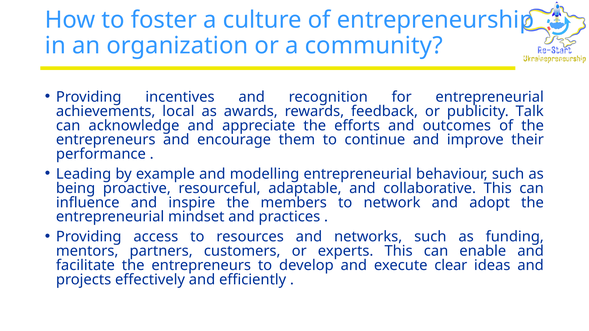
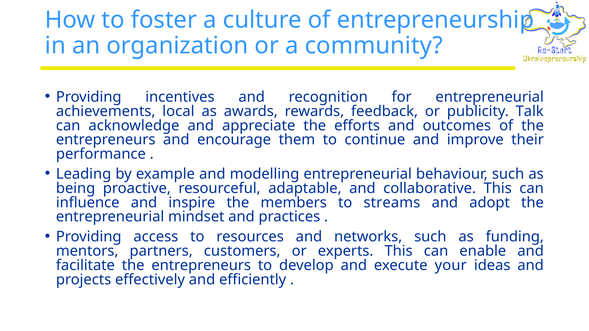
network: network -> streams
clear: clear -> your
